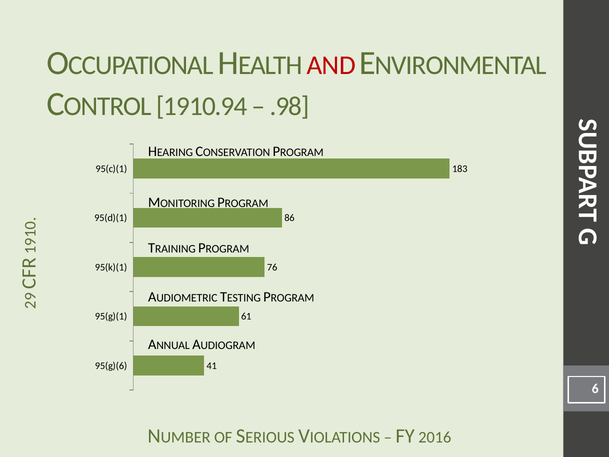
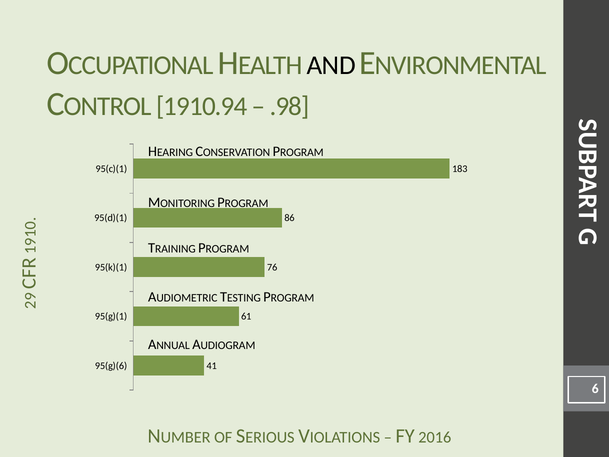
AND colour: red -> black
